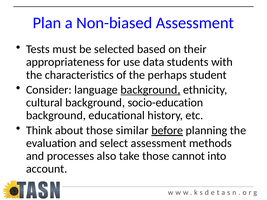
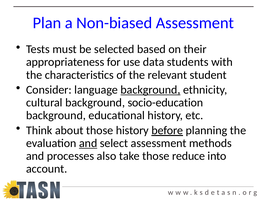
perhaps: perhaps -> relevant
those similar: similar -> history
and at (88, 143) underline: none -> present
cannot: cannot -> reduce
